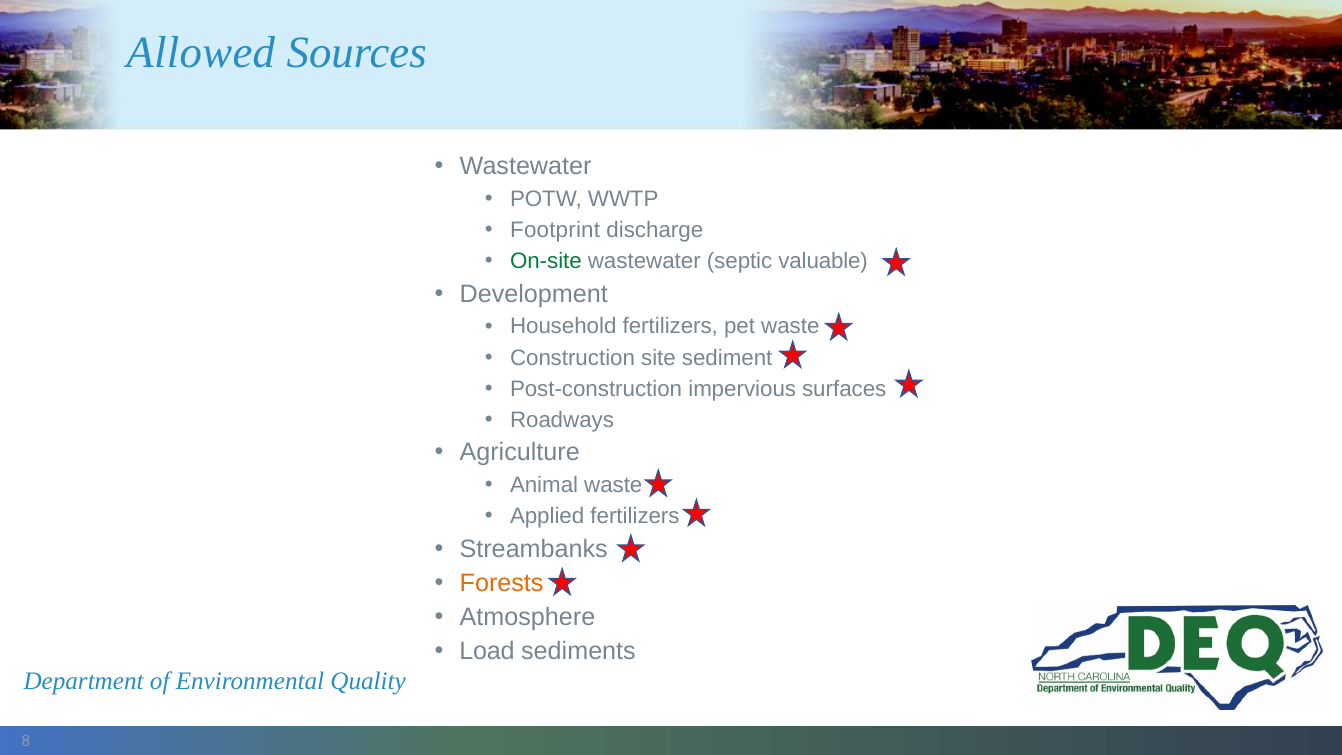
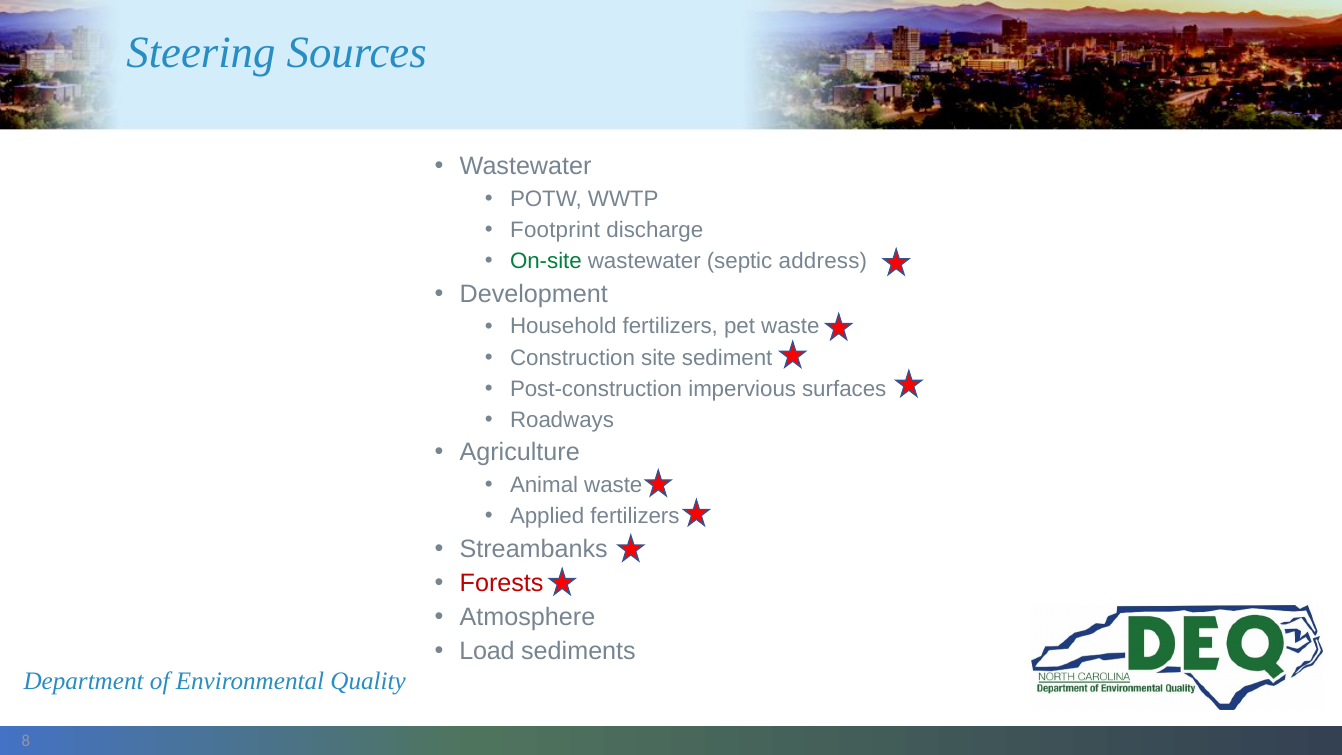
Allowed: Allowed -> Steering
valuable: valuable -> address
Forests colour: orange -> red
